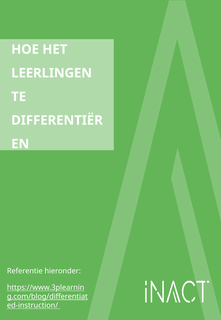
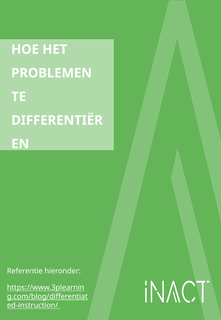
LEERLINGEN: LEERLINGEN -> PROBLEMEN
